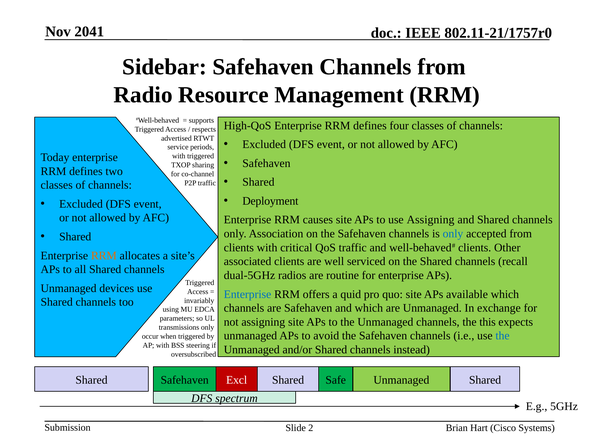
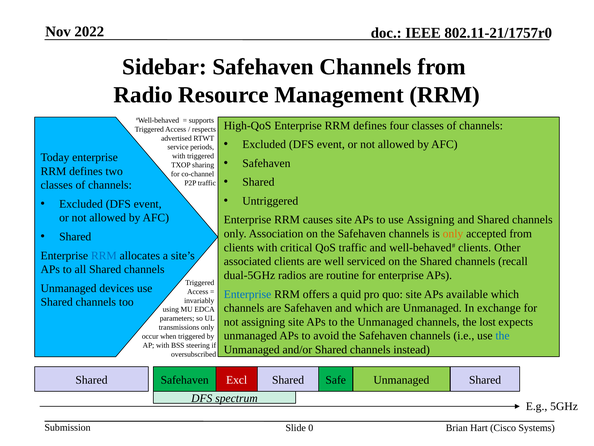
2041: 2041 -> 2022
Deployment: Deployment -> Untriggered
only at (453, 233) colour: blue -> orange
RRM at (104, 255) colour: orange -> blue
this: this -> lost
2: 2 -> 0
